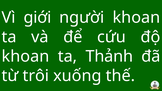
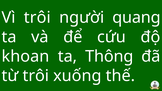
Vì giới: giới -> trôi
người khoan: khoan -> quang
Thảnh: Thảnh -> Thông
